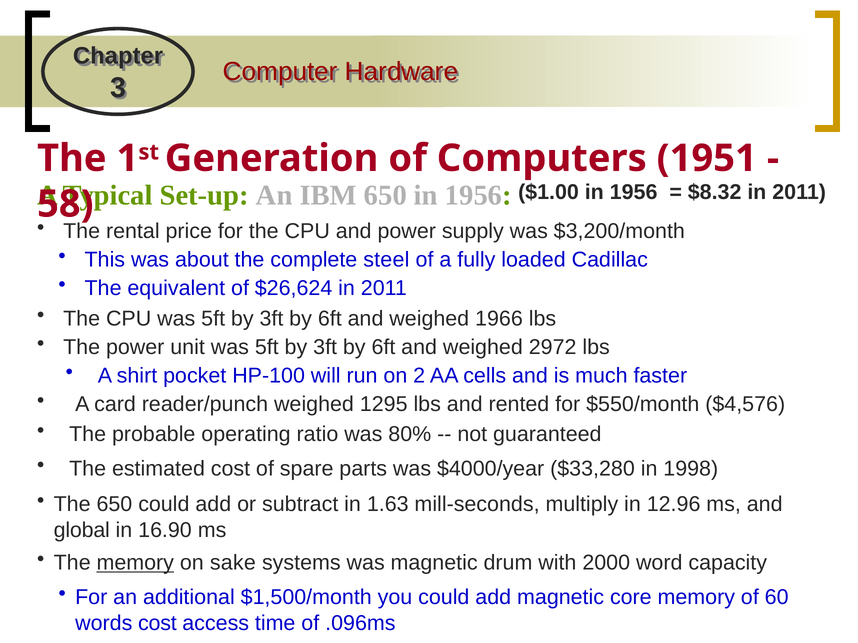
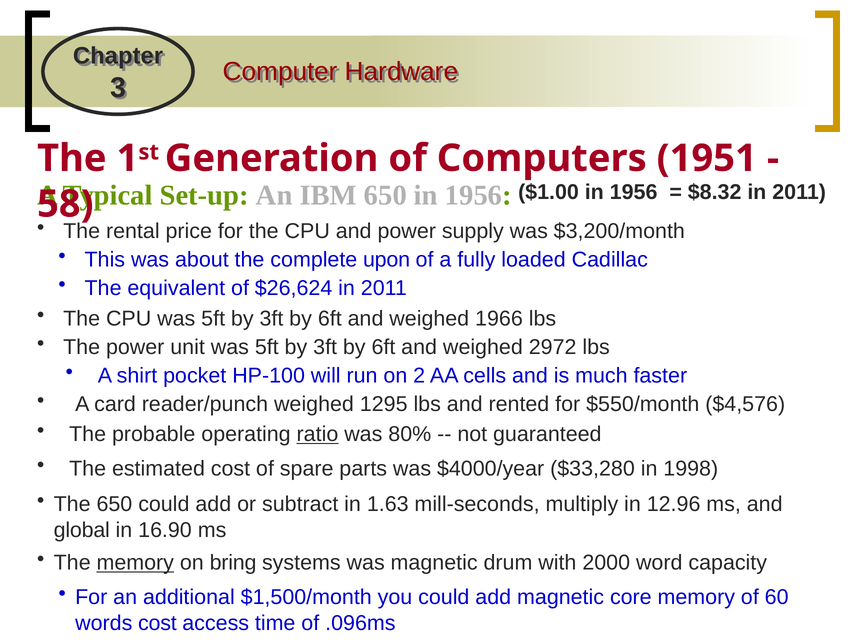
steel: steel -> upon
ratio underline: none -> present
sake: sake -> bring
